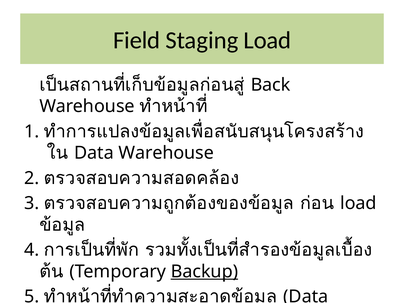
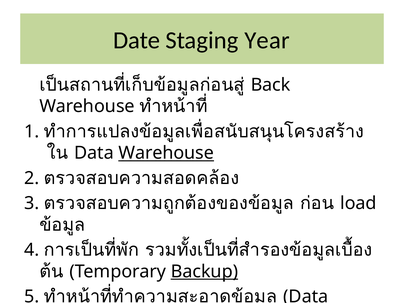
Field: Field -> Date
Staging Load: Load -> Year
Warehouse at (166, 153) underline: none -> present
